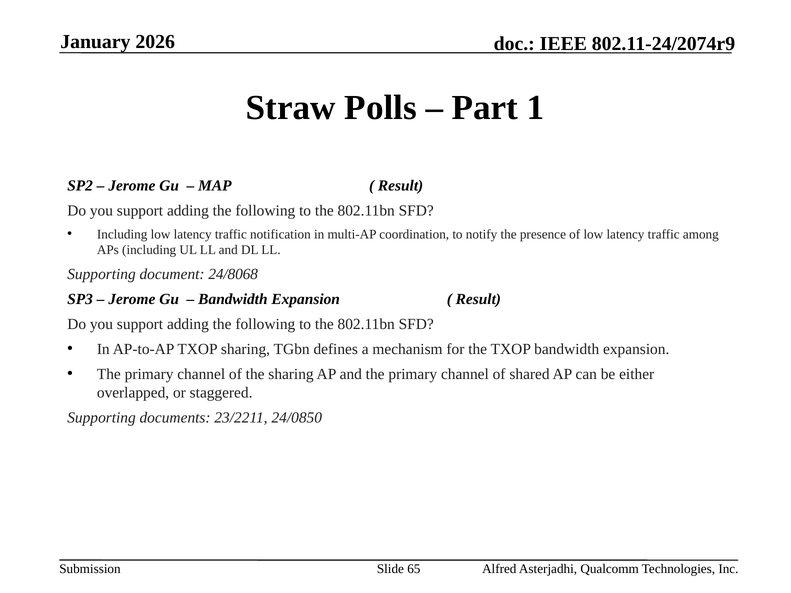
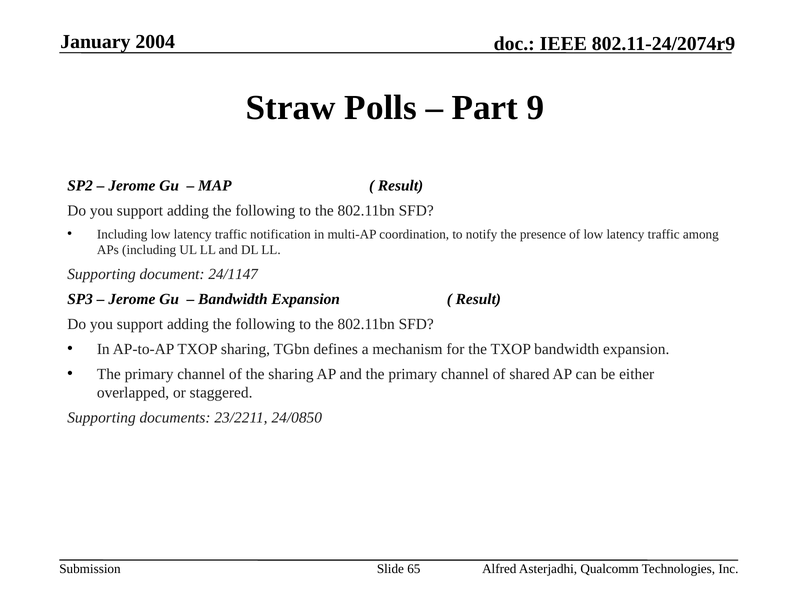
2026: 2026 -> 2004
1: 1 -> 9
24/8068: 24/8068 -> 24/1147
